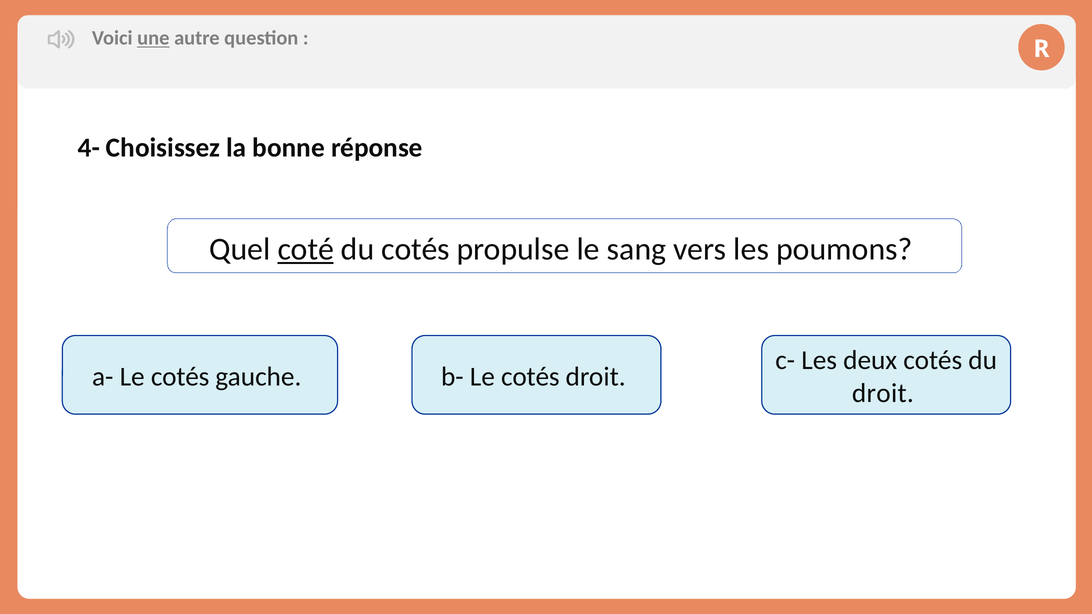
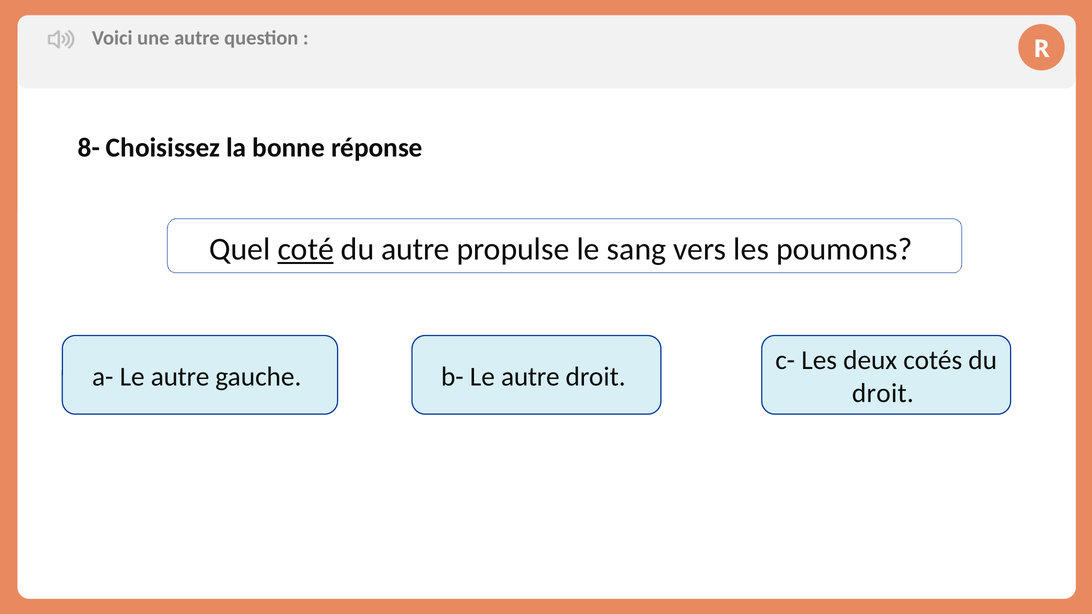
une underline: present -> none
4-: 4- -> 8-
du cotés: cotés -> autre
a- Le cotés: cotés -> autre
b- Le cotés: cotés -> autre
